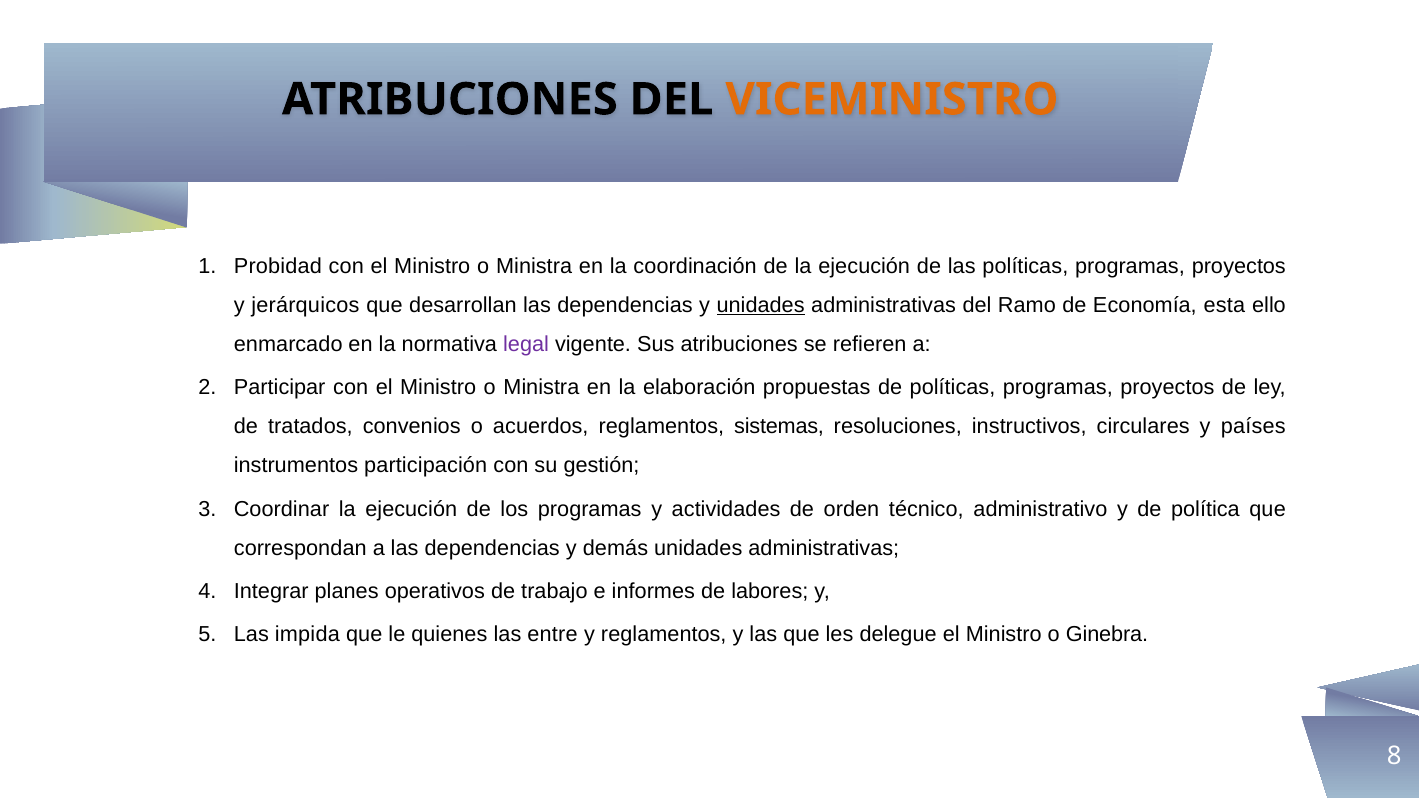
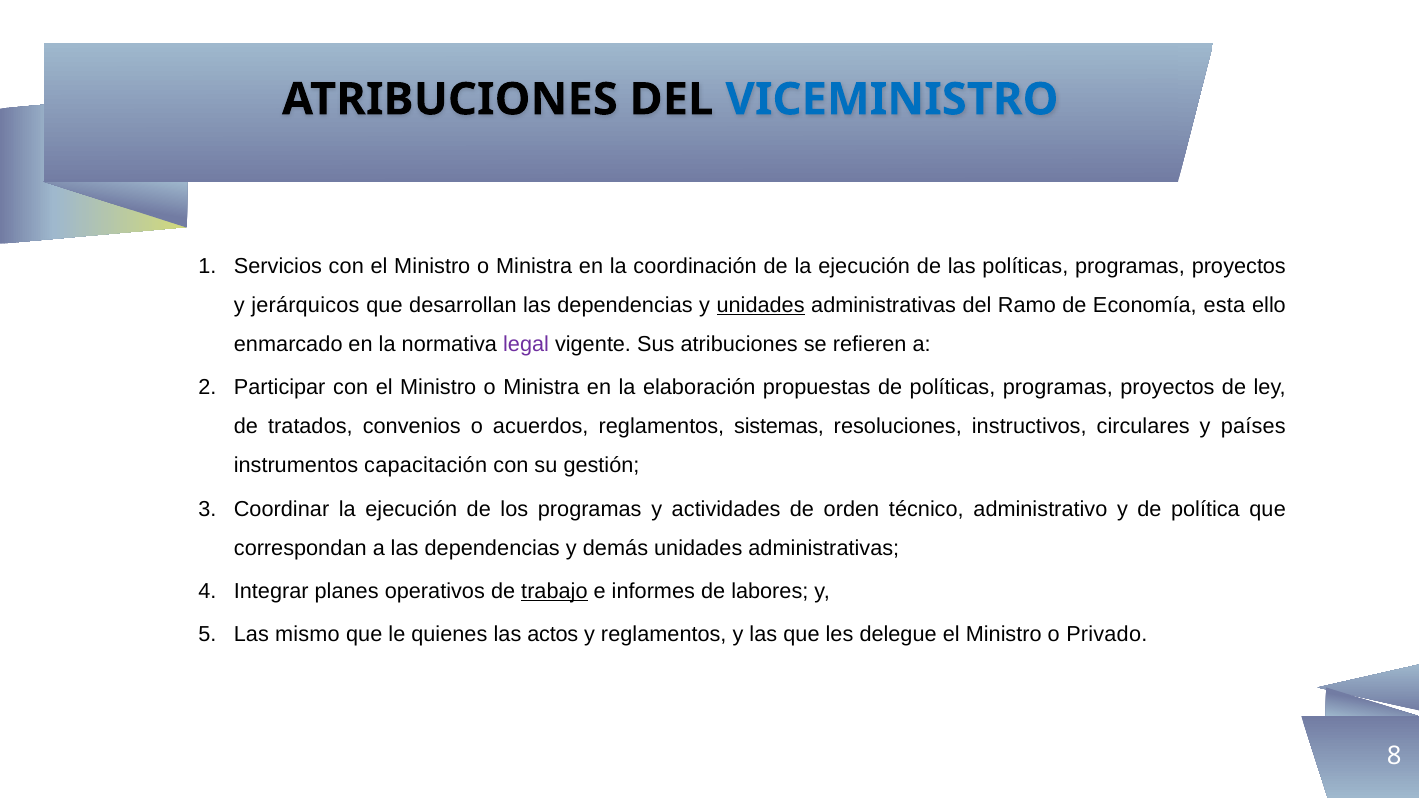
VICEMINISTRO colour: orange -> blue
Probidad: Probidad -> Servicios
participación: participación -> capacitación
trabajo underline: none -> present
impida: impida -> mismo
entre: entre -> actos
Ginebra: Ginebra -> Privado
